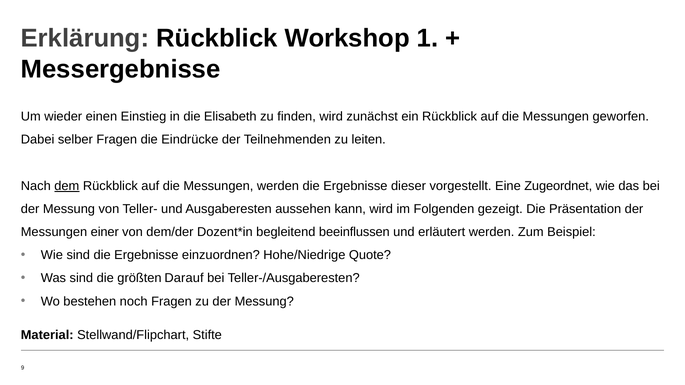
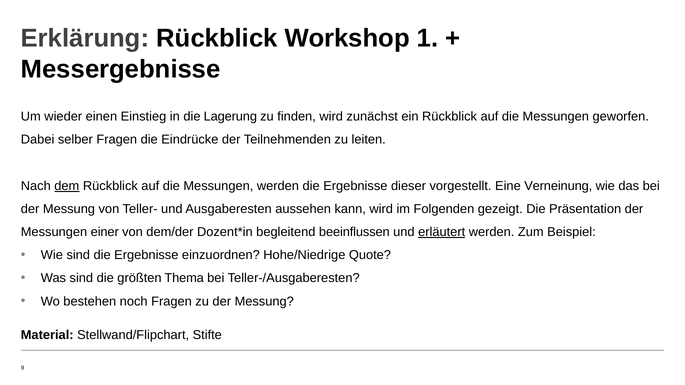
Elisabeth: Elisabeth -> Lagerung
Zugeordnet: Zugeordnet -> Verneinung
erläutert underline: none -> present
Darauf: Darauf -> Thema
